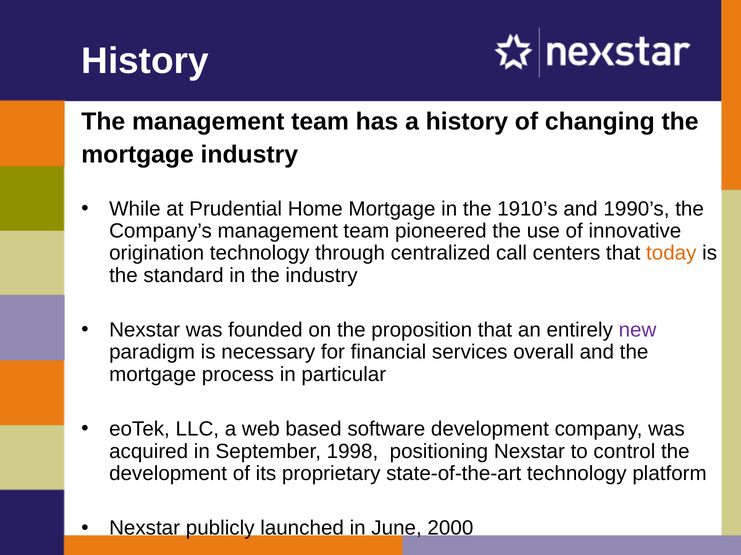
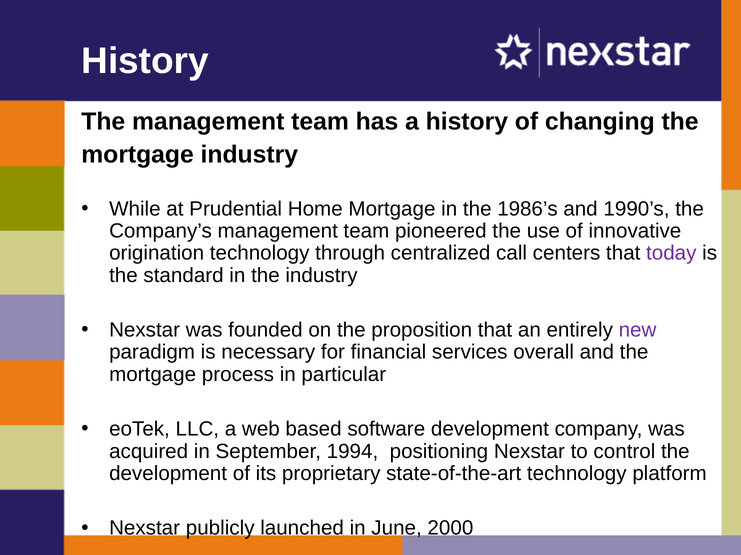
1910’s: 1910’s -> 1986’s
today colour: orange -> purple
1998: 1998 -> 1994
